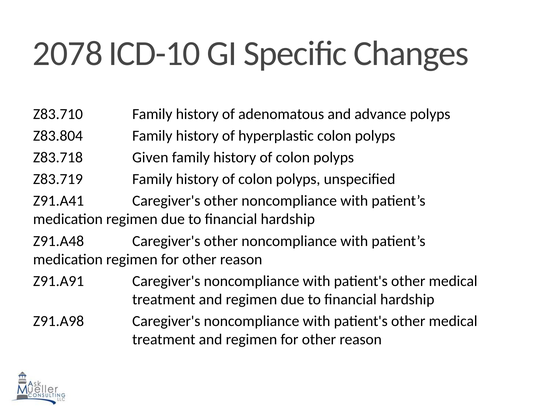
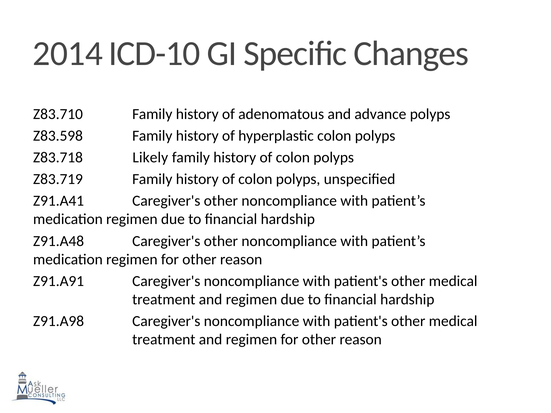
2078: 2078 -> 2014
Z83.804: Z83.804 -> Z83.598
Given: Given -> Likely
